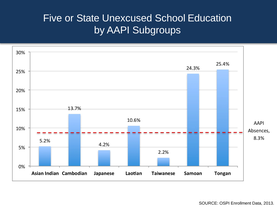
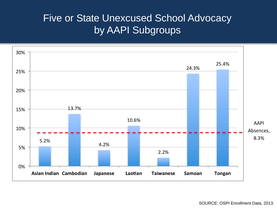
Education: Education -> Advocacy
